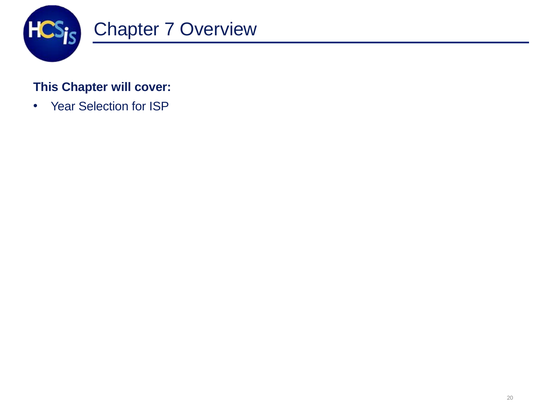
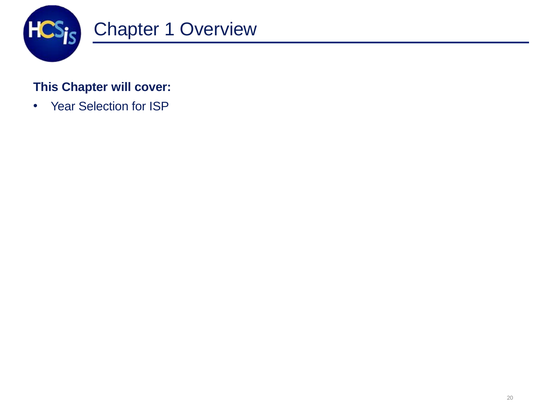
7: 7 -> 1
